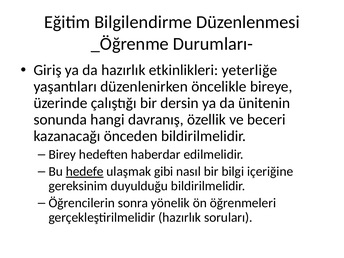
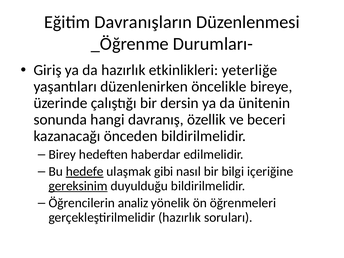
Bilgilendirme: Bilgilendirme -> Davranışların
gereksinim underline: none -> present
sonra: sonra -> analiz
